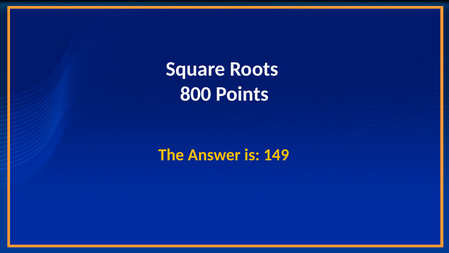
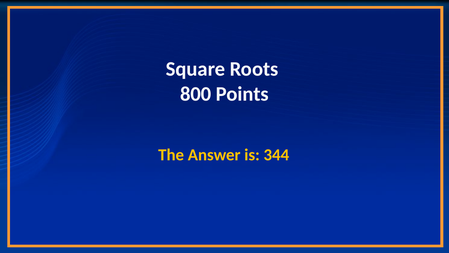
149: 149 -> 344
